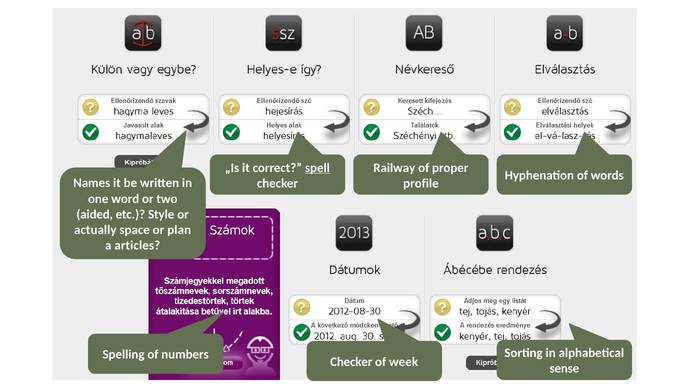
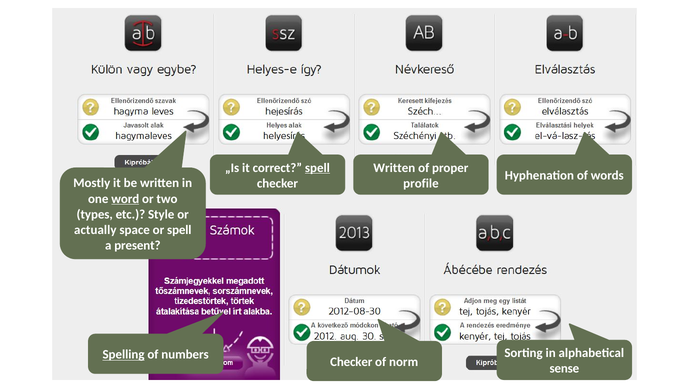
Railway at (394, 168): Railway -> Written
Names: Names -> Mostly
word underline: none -> present
aided: aided -> types
or plan: plan -> spell
articles: articles -> present
Spelling underline: none -> present
week: week -> norm
